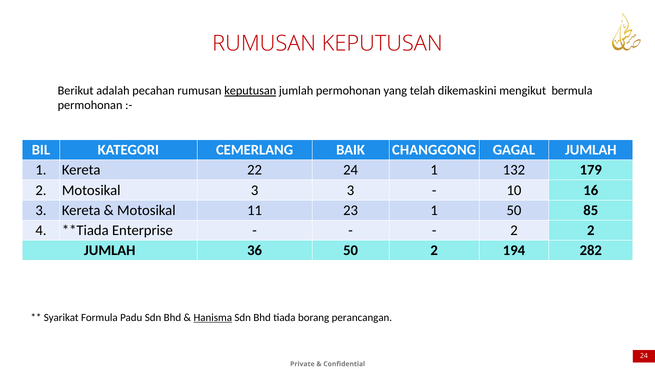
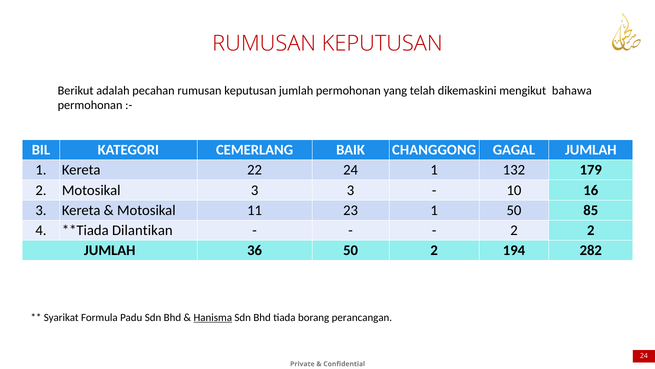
keputusan at (250, 90) underline: present -> none
bermula: bermula -> bahawa
Enterprise: Enterprise -> Dilantikan
